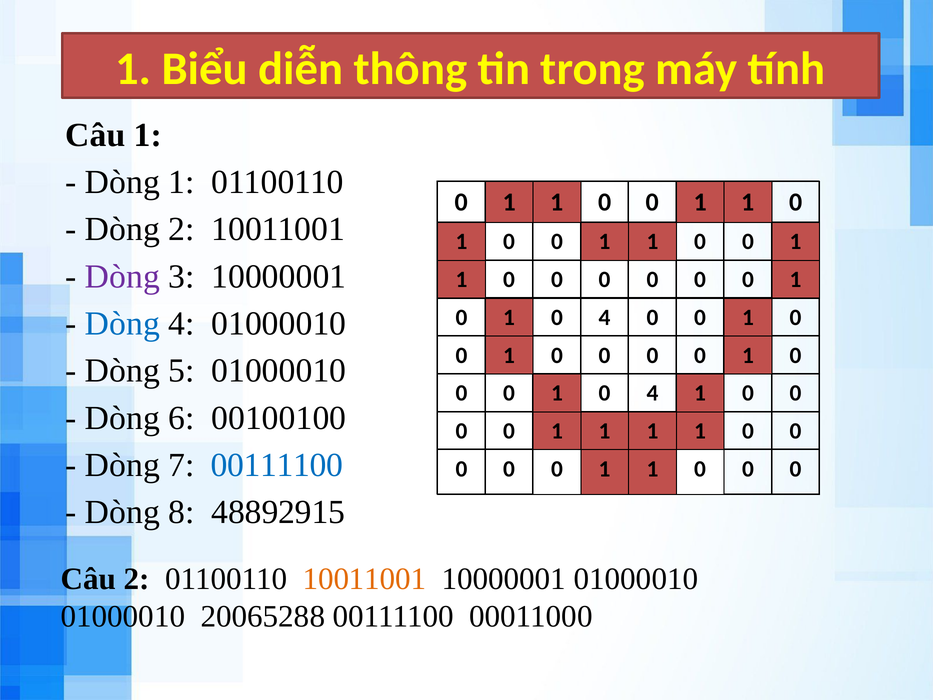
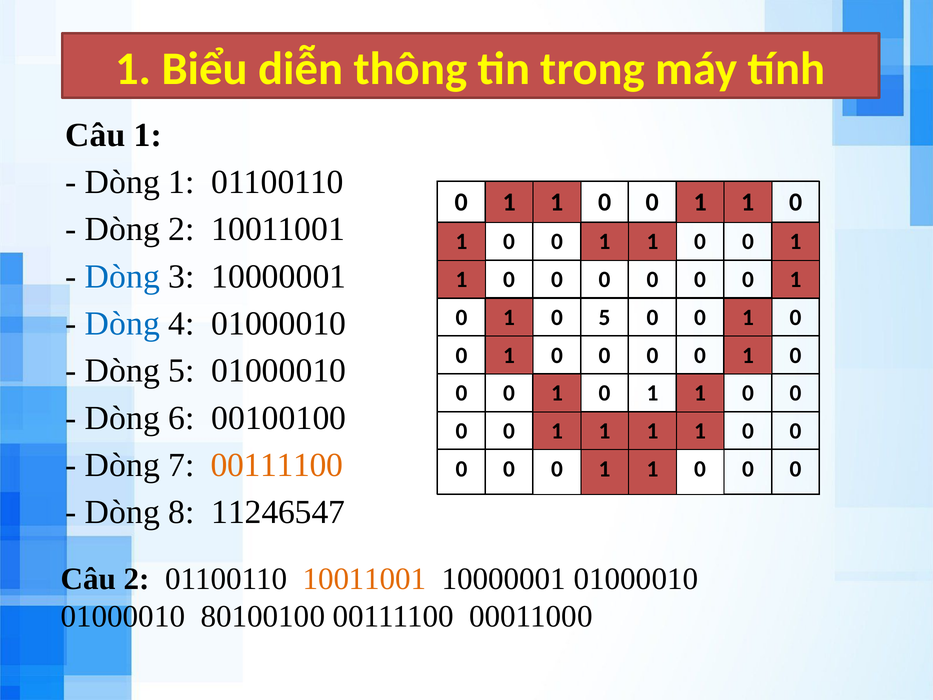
Dòng at (122, 276) colour: purple -> blue
4 at (605, 317): 4 -> 5
4 at (653, 393): 4 -> 1
00111100 at (277, 465) colour: blue -> orange
48892915: 48892915 -> 11246547
20065288: 20065288 -> 80100100
